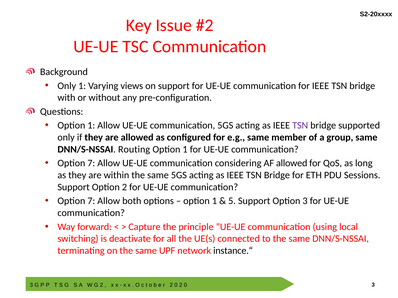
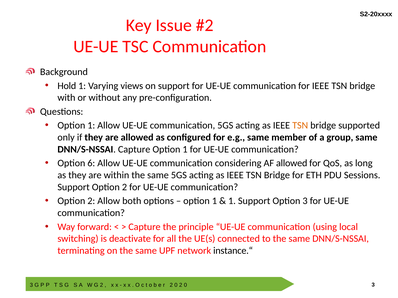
Only at (67, 86): Only -> Hold
TSN at (300, 126) colour: purple -> orange
DNN/S-NSSAI Routing: Routing -> Capture
7 at (91, 163): 7 -> 6
7 at (91, 201): 7 -> 2
5 at (232, 201): 5 -> 1
